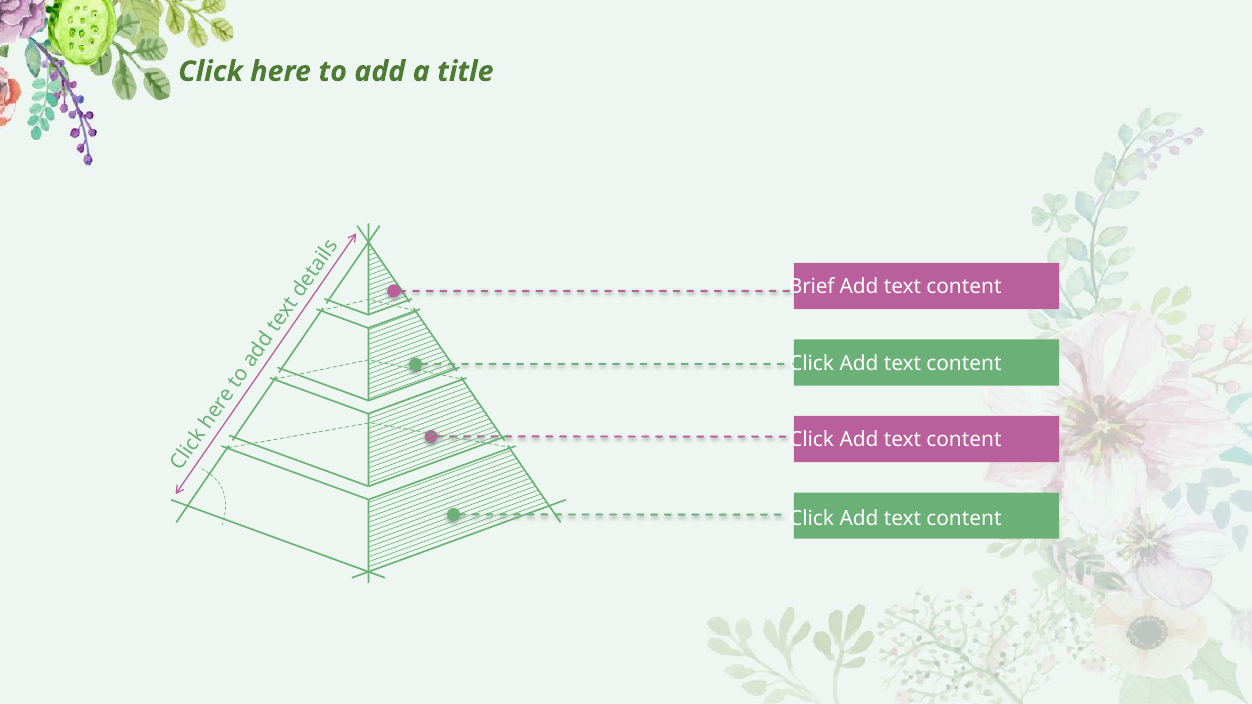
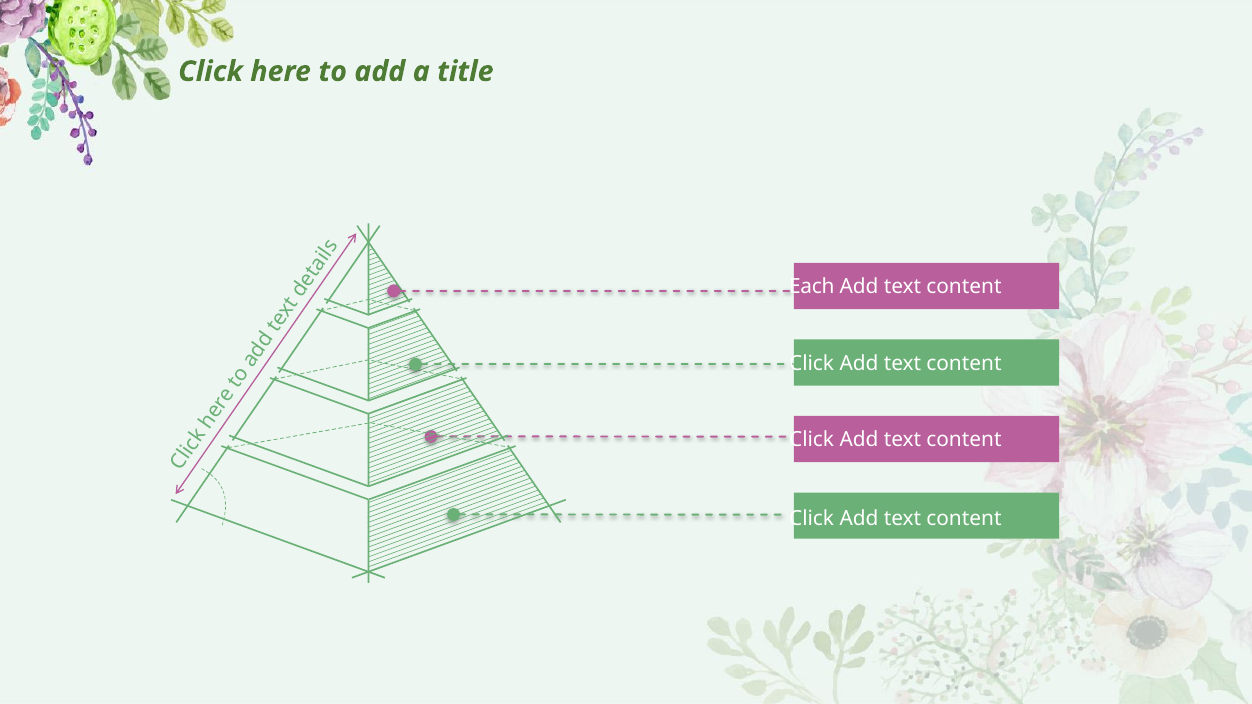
Brief: Brief -> Each
